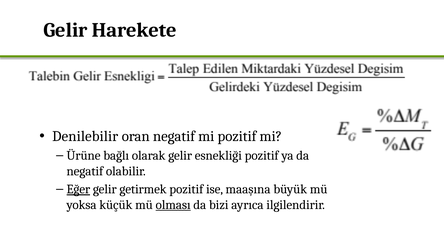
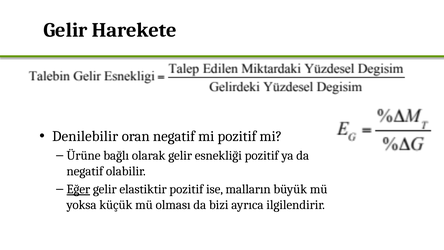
getirmek: getirmek -> elastiktir
maaşına: maaşına -> malların
olması underline: present -> none
